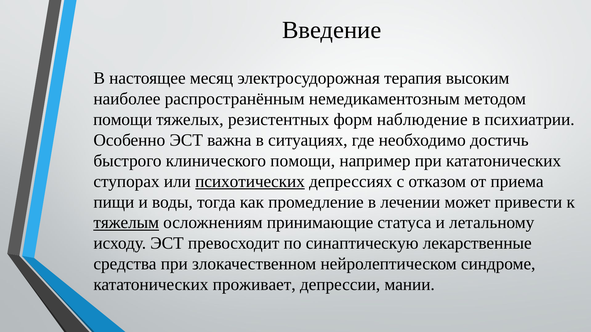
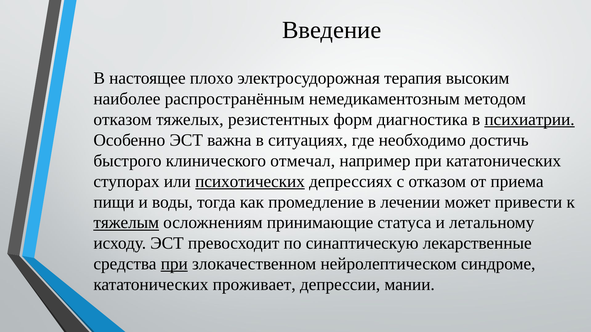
месяц: месяц -> плохо
помощи at (123, 120): помощи -> отказом
наблюдение: наблюдение -> диагностика
психиатрии underline: none -> present
клинического помощи: помощи -> отмечал
при at (174, 264) underline: none -> present
